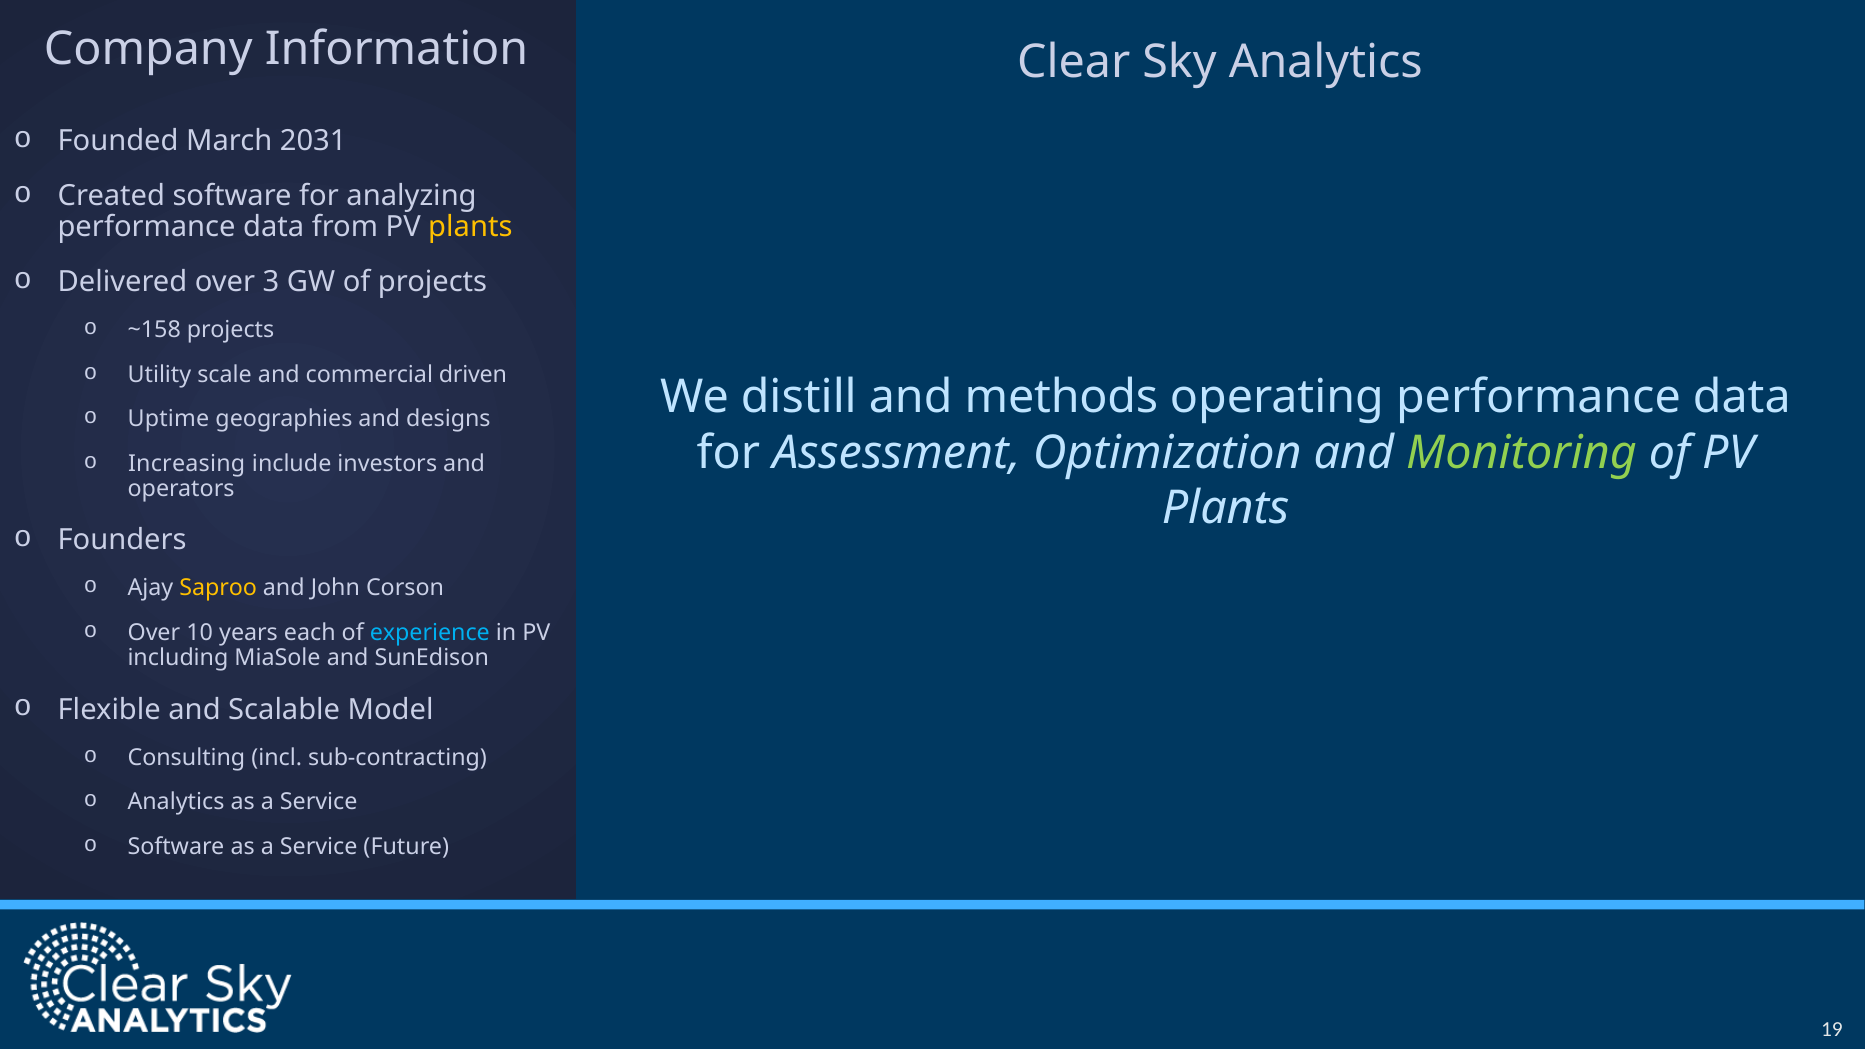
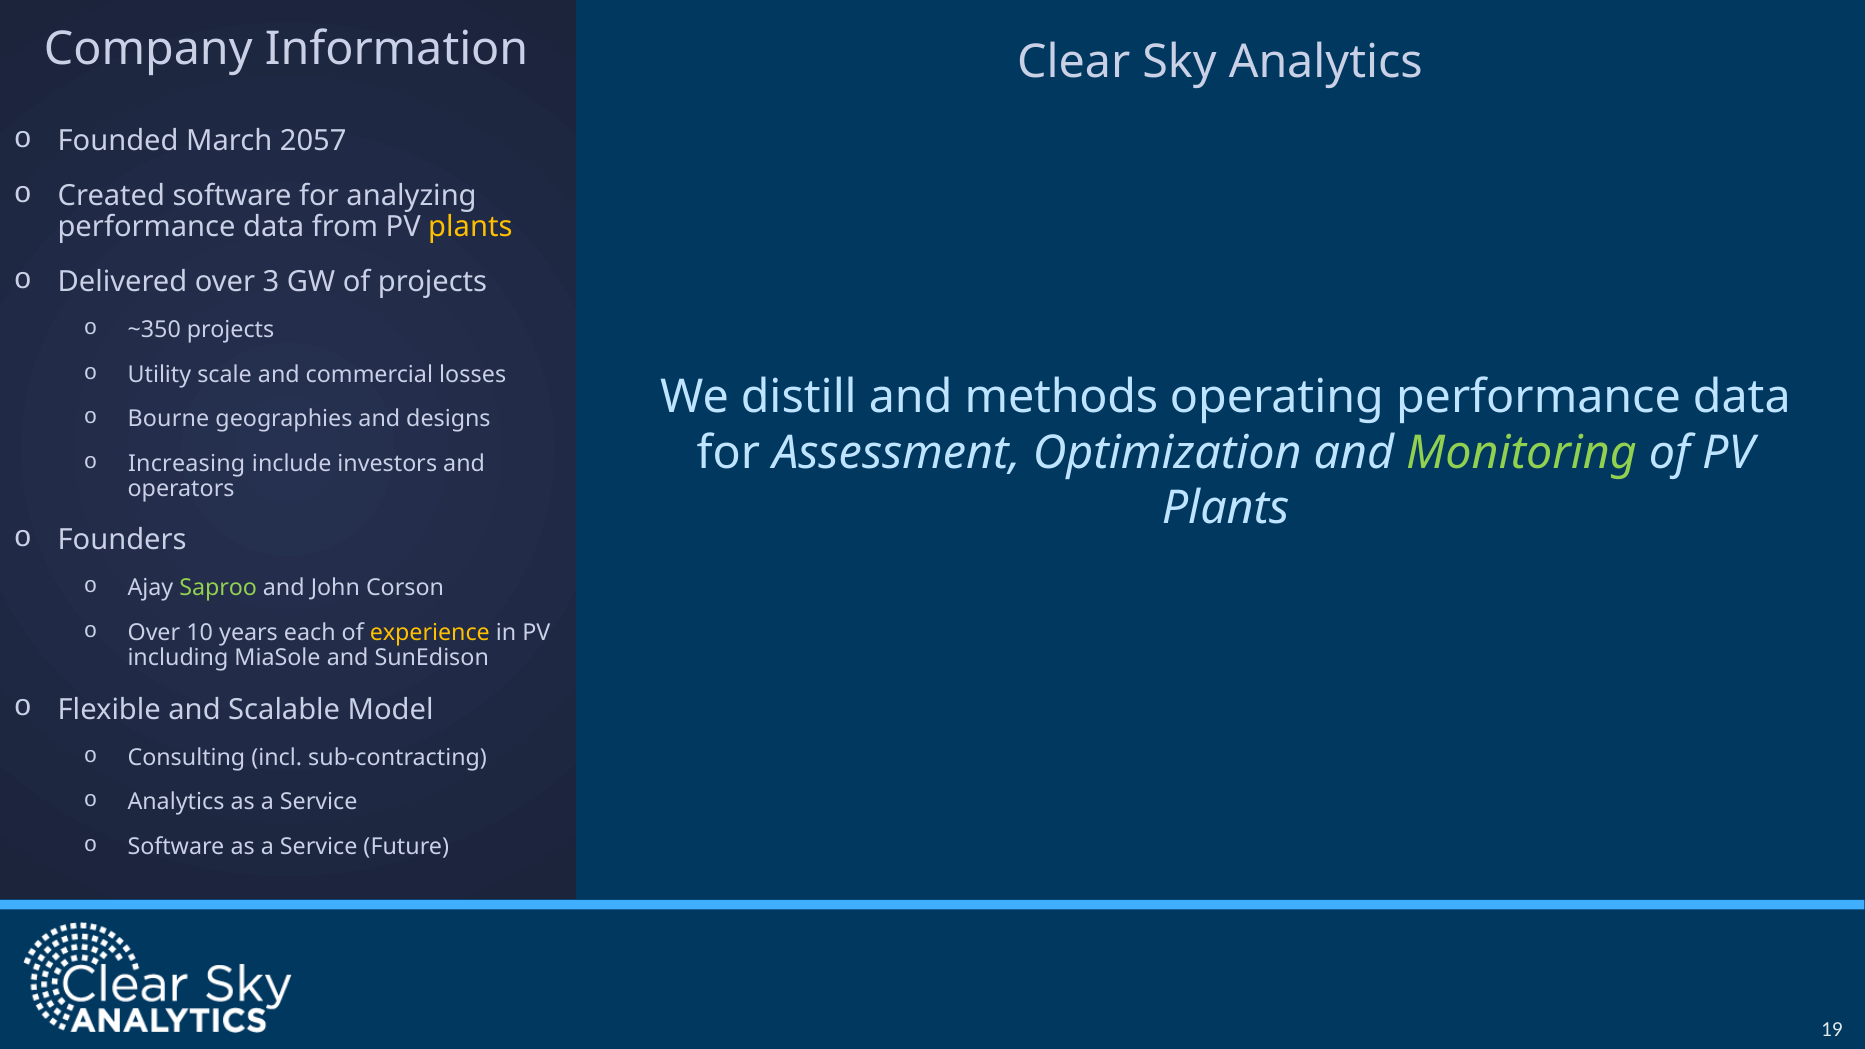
2031: 2031 -> 2057
~158: ~158 -> ~350
driven: driven -> losses
Uptime: Uptime -> Bourne
Saproo colour: yellow -> light green
experience colour: light blue -> yellow
